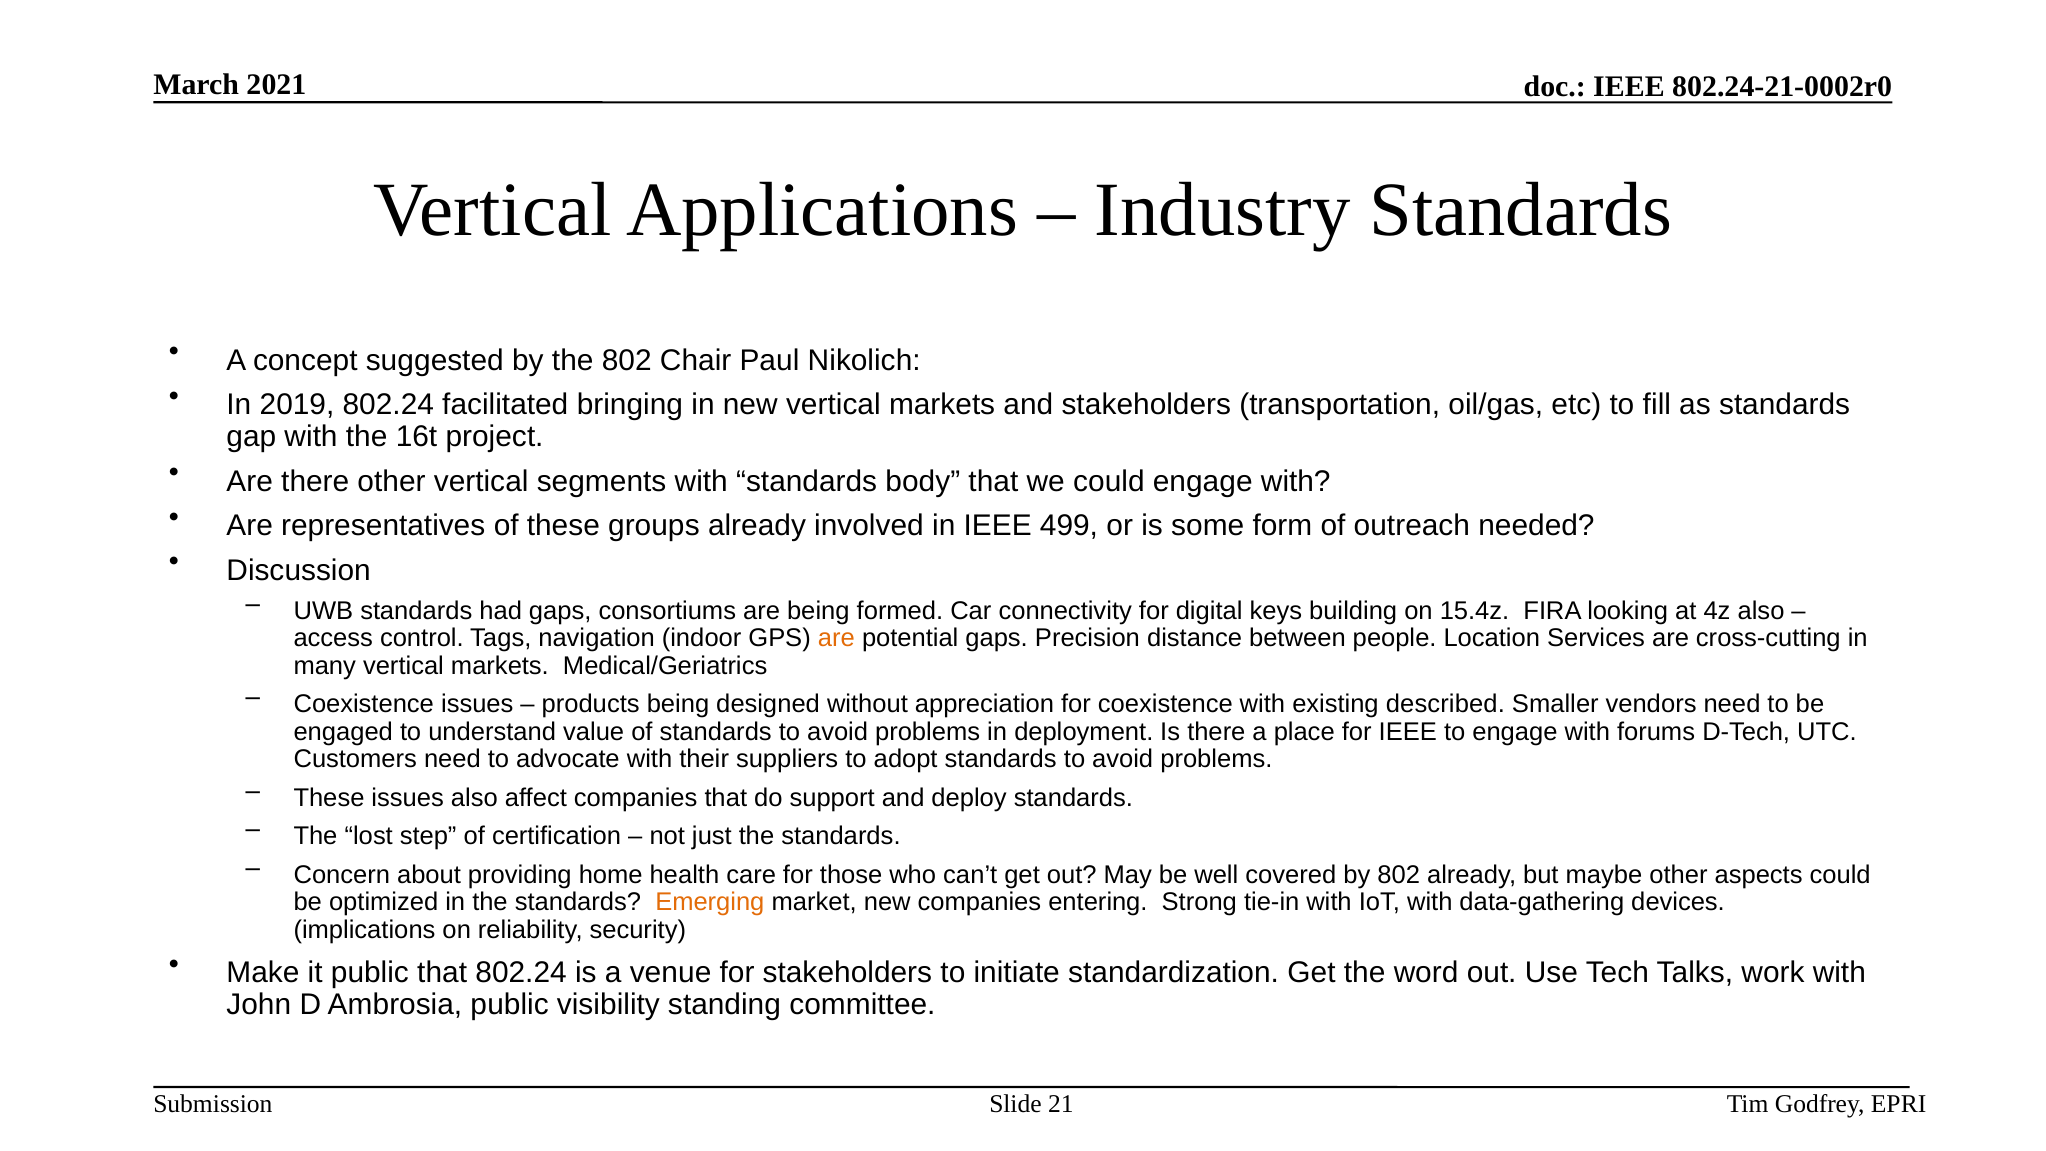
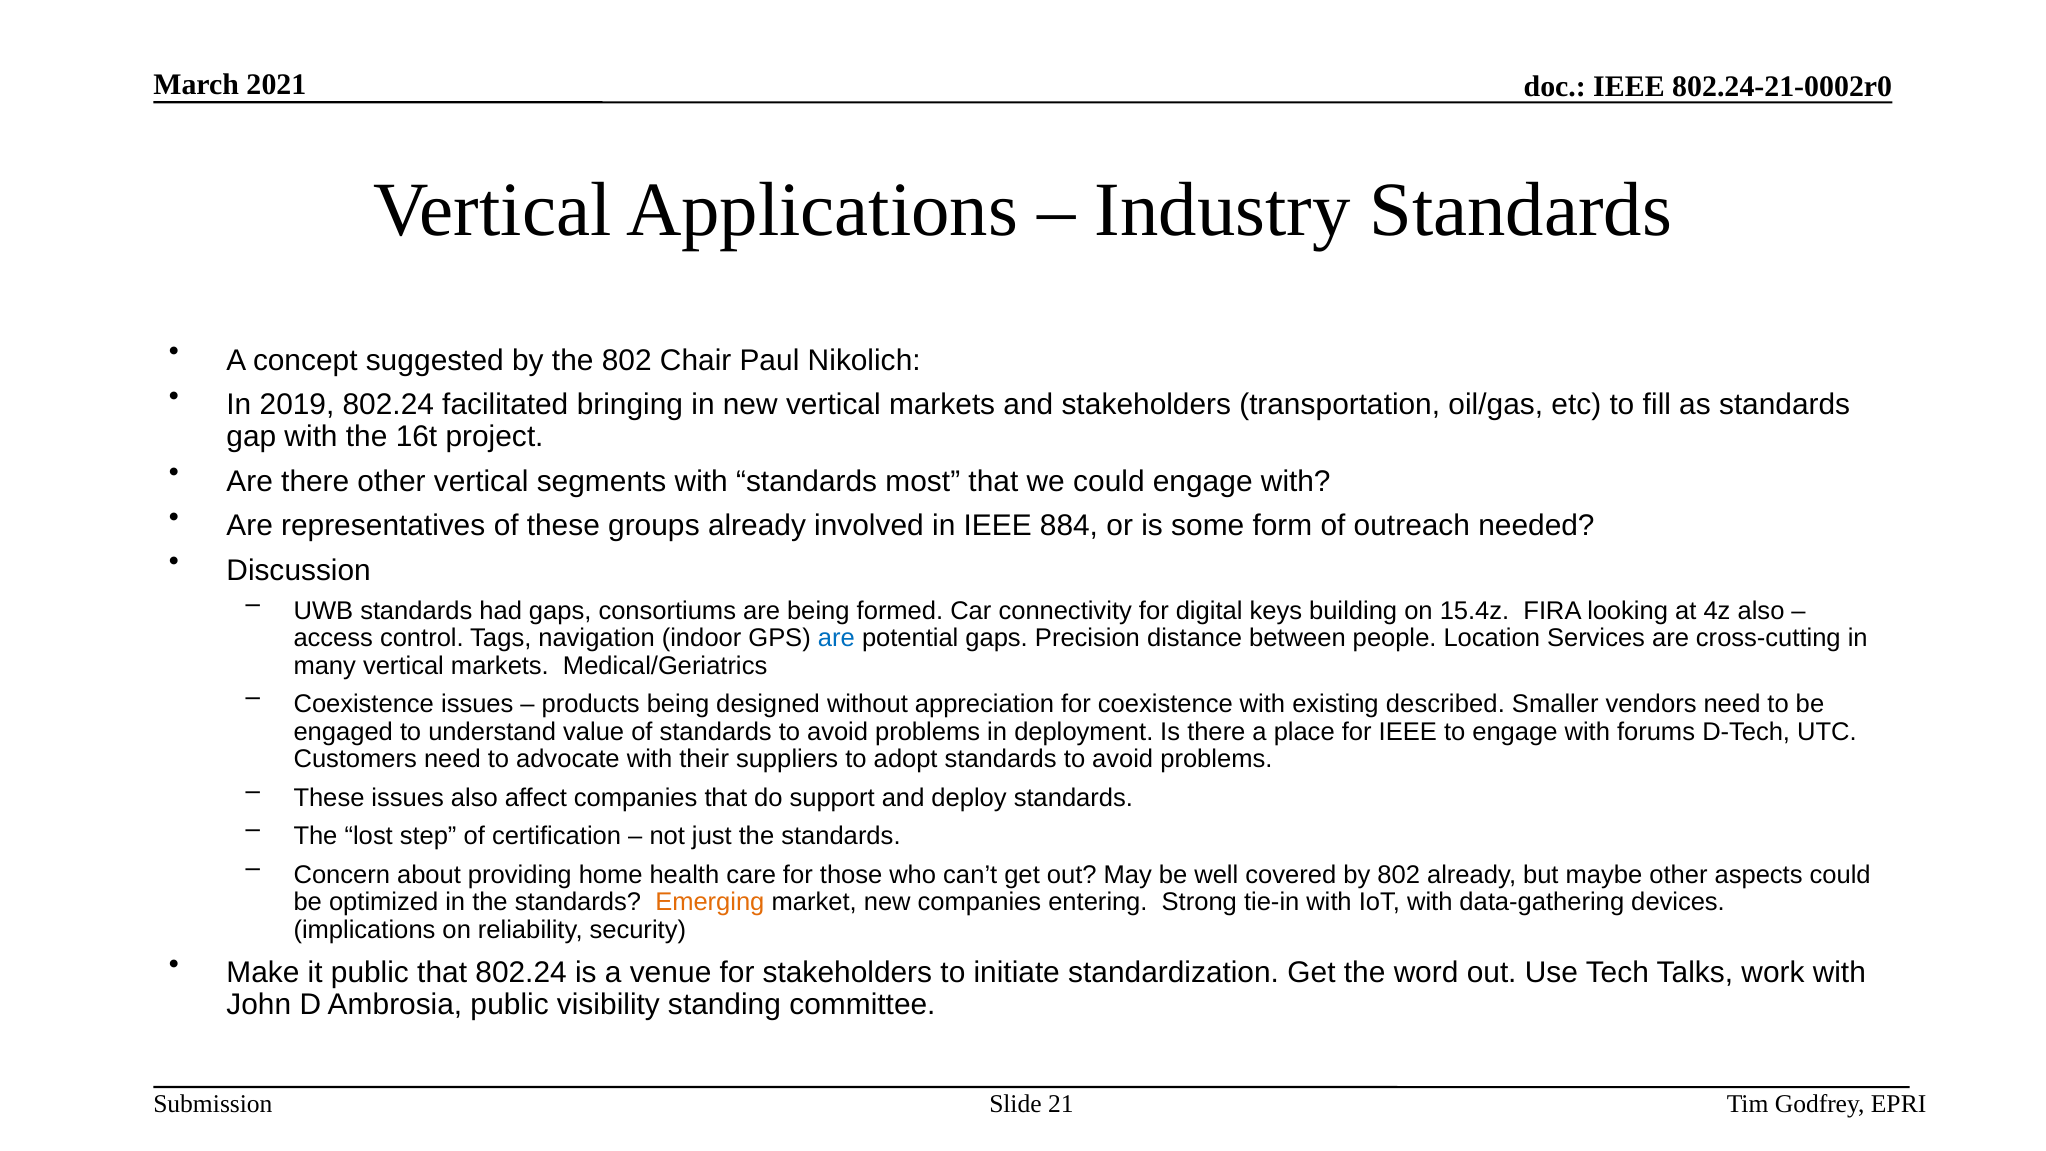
body: body -> most
499: 499 -> 884
are at (836, 638) colour: orange -> blue
